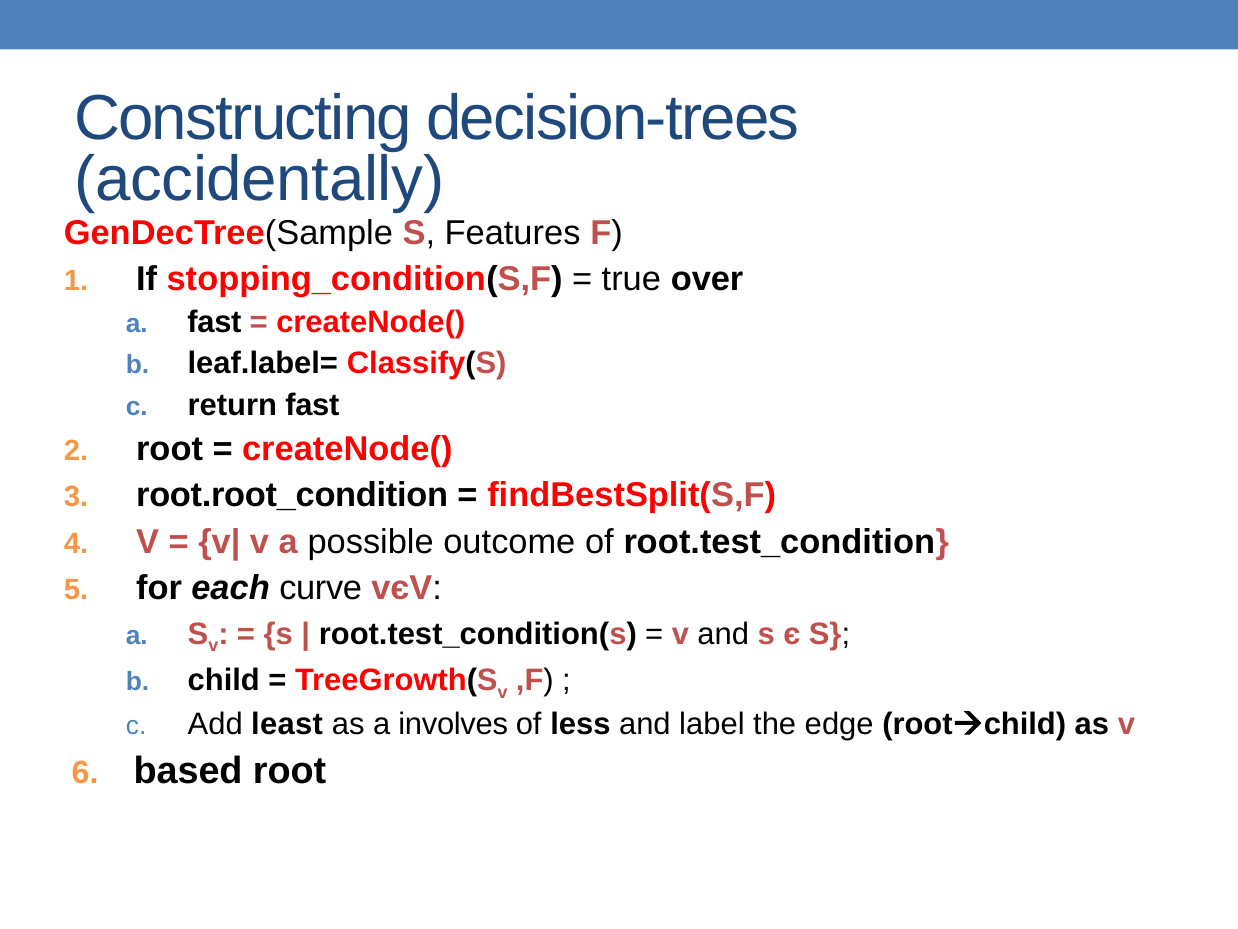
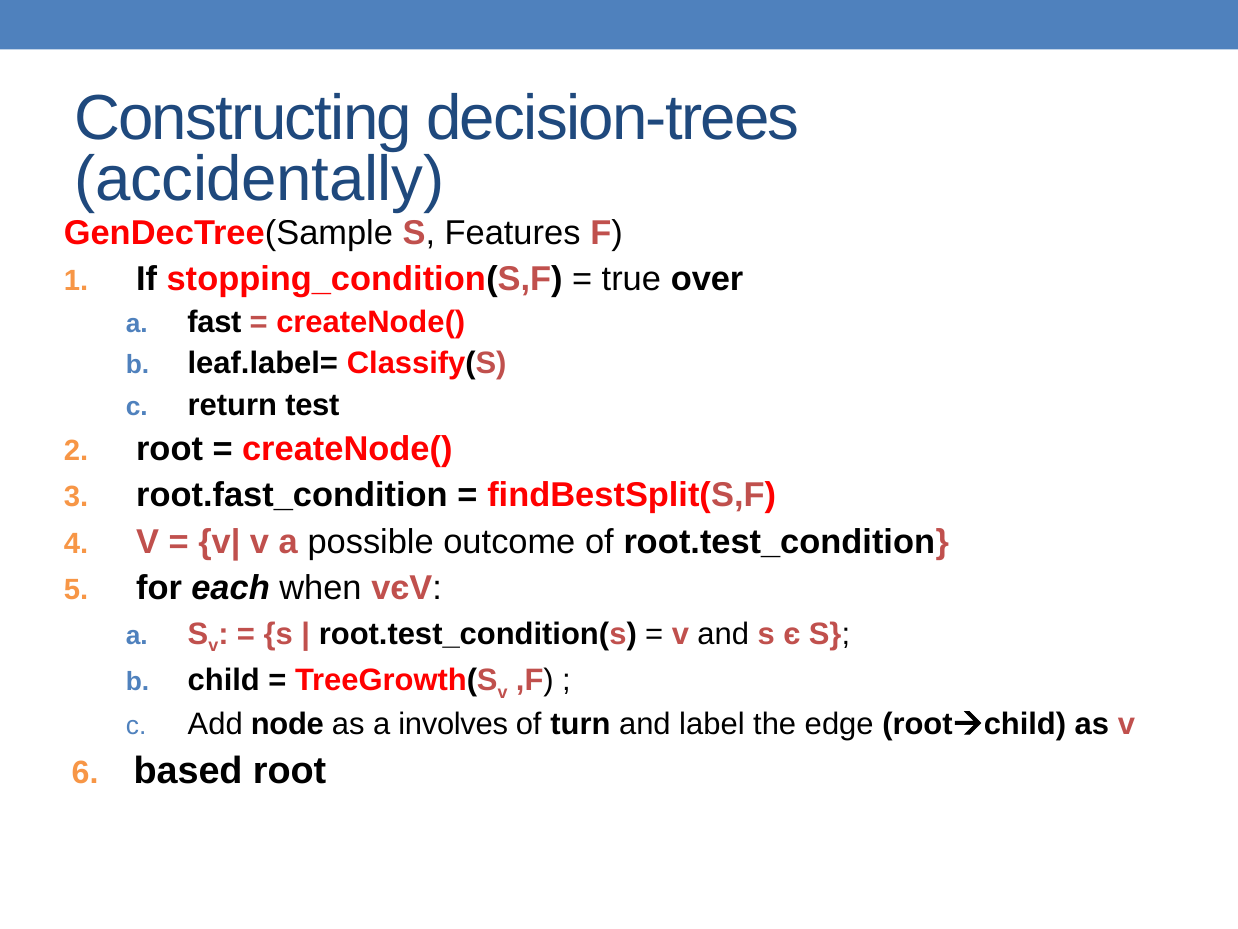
return fast: fast -> test
root.root_condition: root.root_condition -> root.fast_condition
curve: curve -> when
least: least -> node
less: less -> turn
